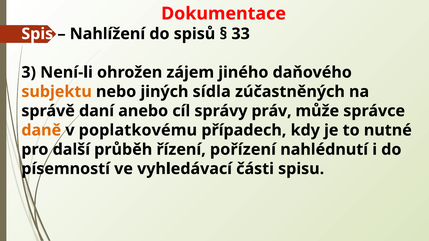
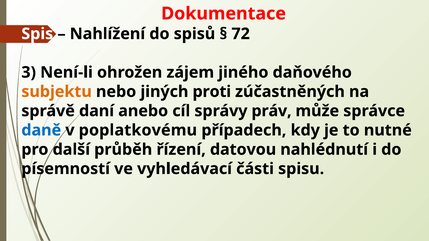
33: 33 -> 72
sídla: sídla -> proti
daně colour: orange -> blue
pořízení: pořízení -> datovou
